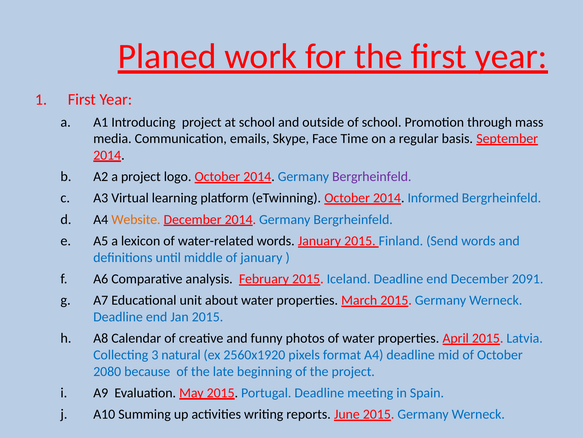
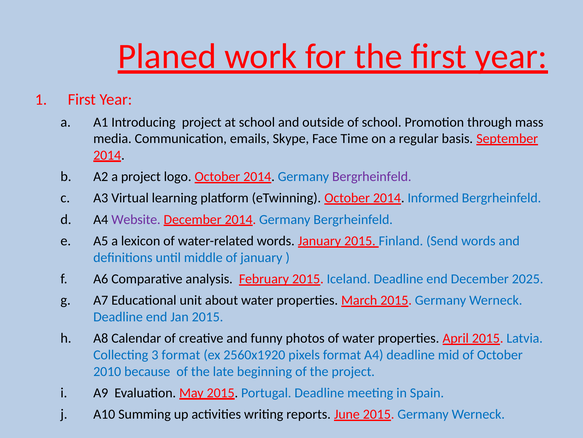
Website colour: orange -> purple
2091: 2091 -> 2025
3 natural: natural -> format
2080: 2080 -> 2010
